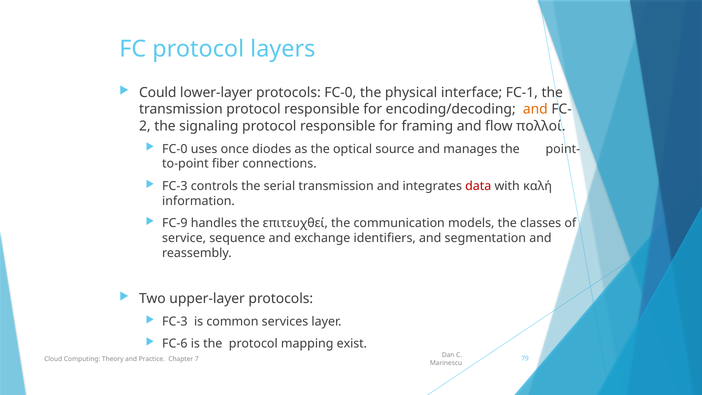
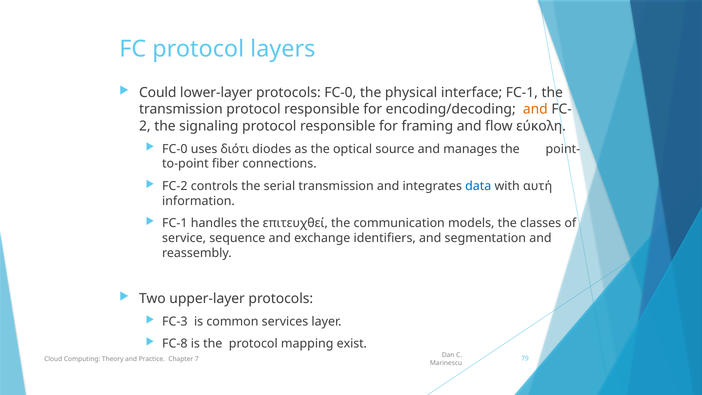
πολλοί: πολλοί -> εύκολη
once: once -> διότι
FC-3 at (175, 186): FC-3 -> FC-2
data colour: red -> blue
καλή: καλή -> αυτή
FC-9 at (175, 223): FC-9 -> FC-1
FC-6: FC-6 -> FC-8
